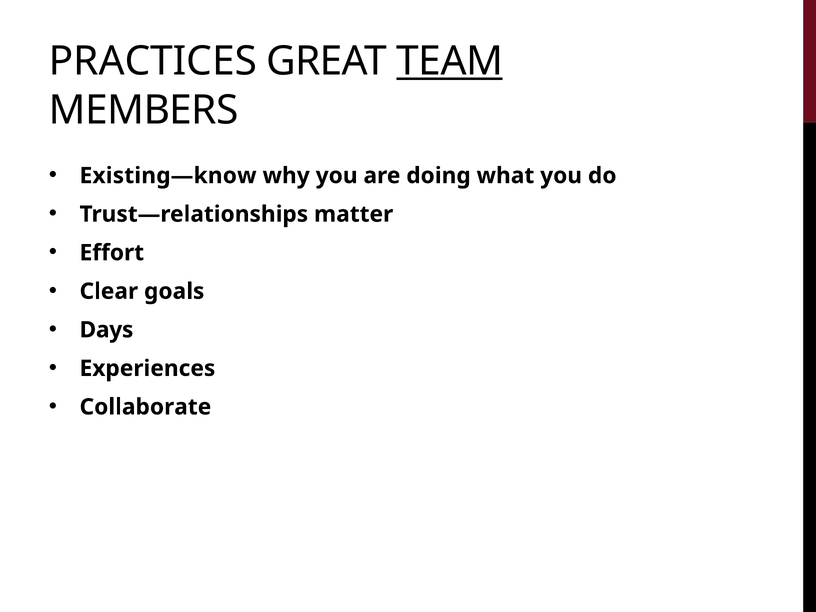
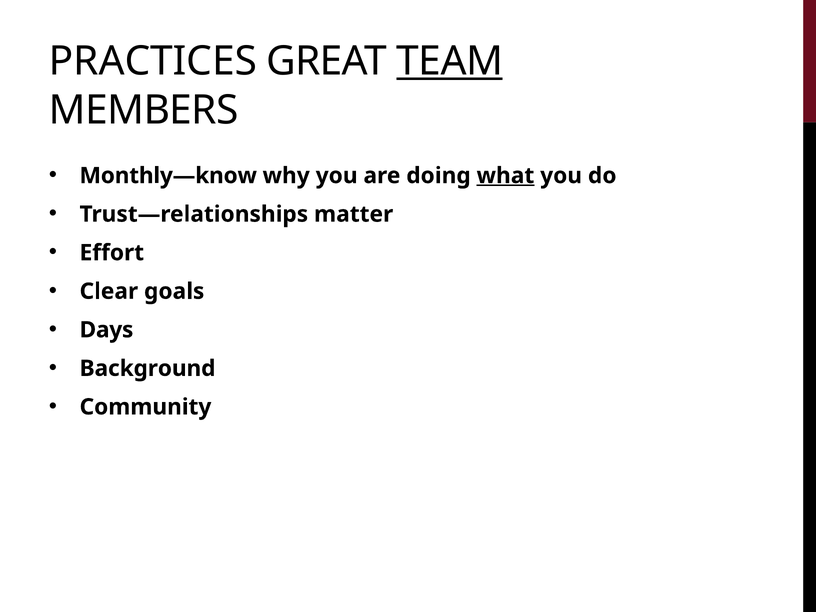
Existing—know: Existing—know -> Monthly—know
what underline: none -> present
Experiences: Experiences -> Background
Collaborate: Collaborate -> Community
